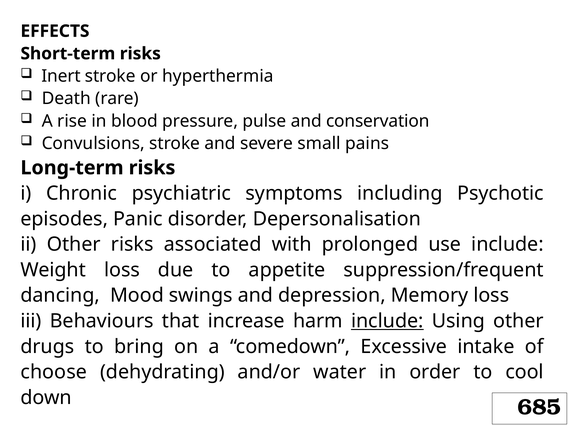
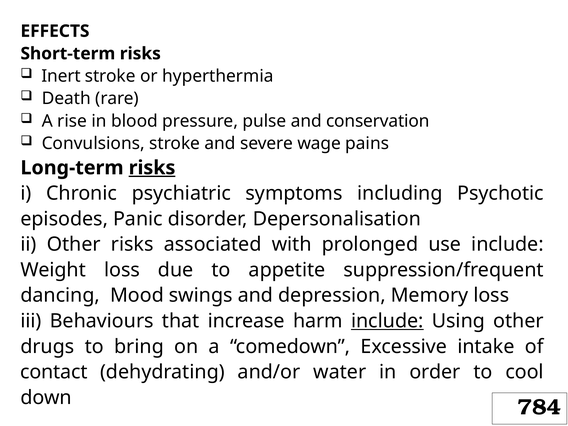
small: small -> wage
risks at (152, 168) underline: none -> present
choose: choose -> contact
685: 685 -> 784
